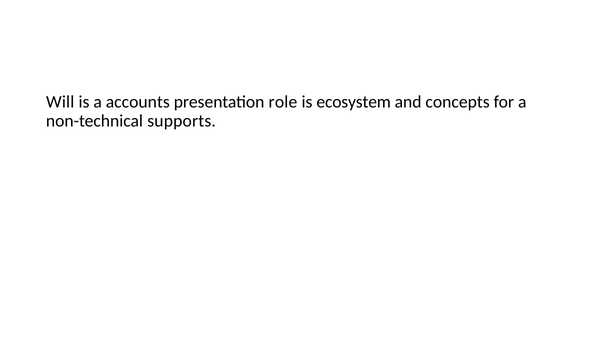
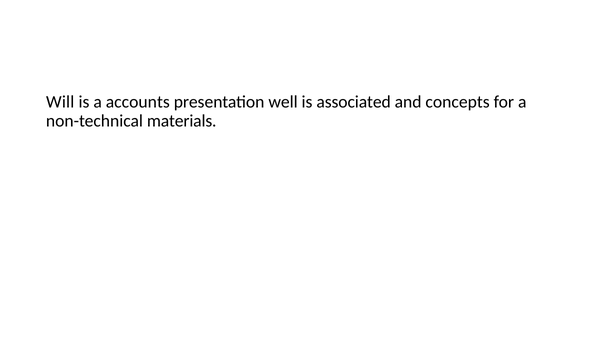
role: role -> well
ecosystem: ecosystem -> associated
supports: supports -> materials
